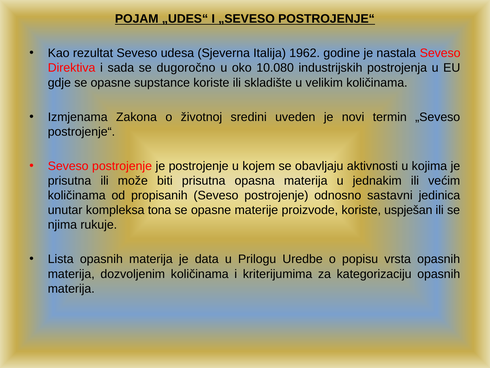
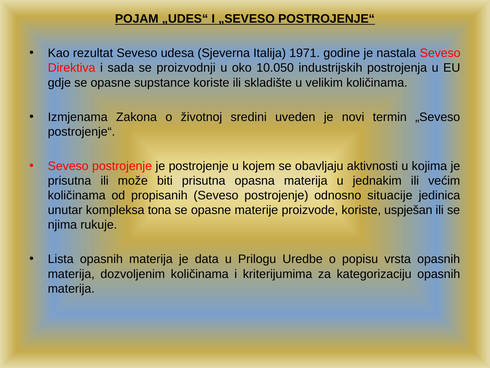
1962: 1962 -> 1971
dugoročno: dugoročno -> proizvodnji
10.080: 10.080 -> 10.050
sastavni: sastavni -> situacije
